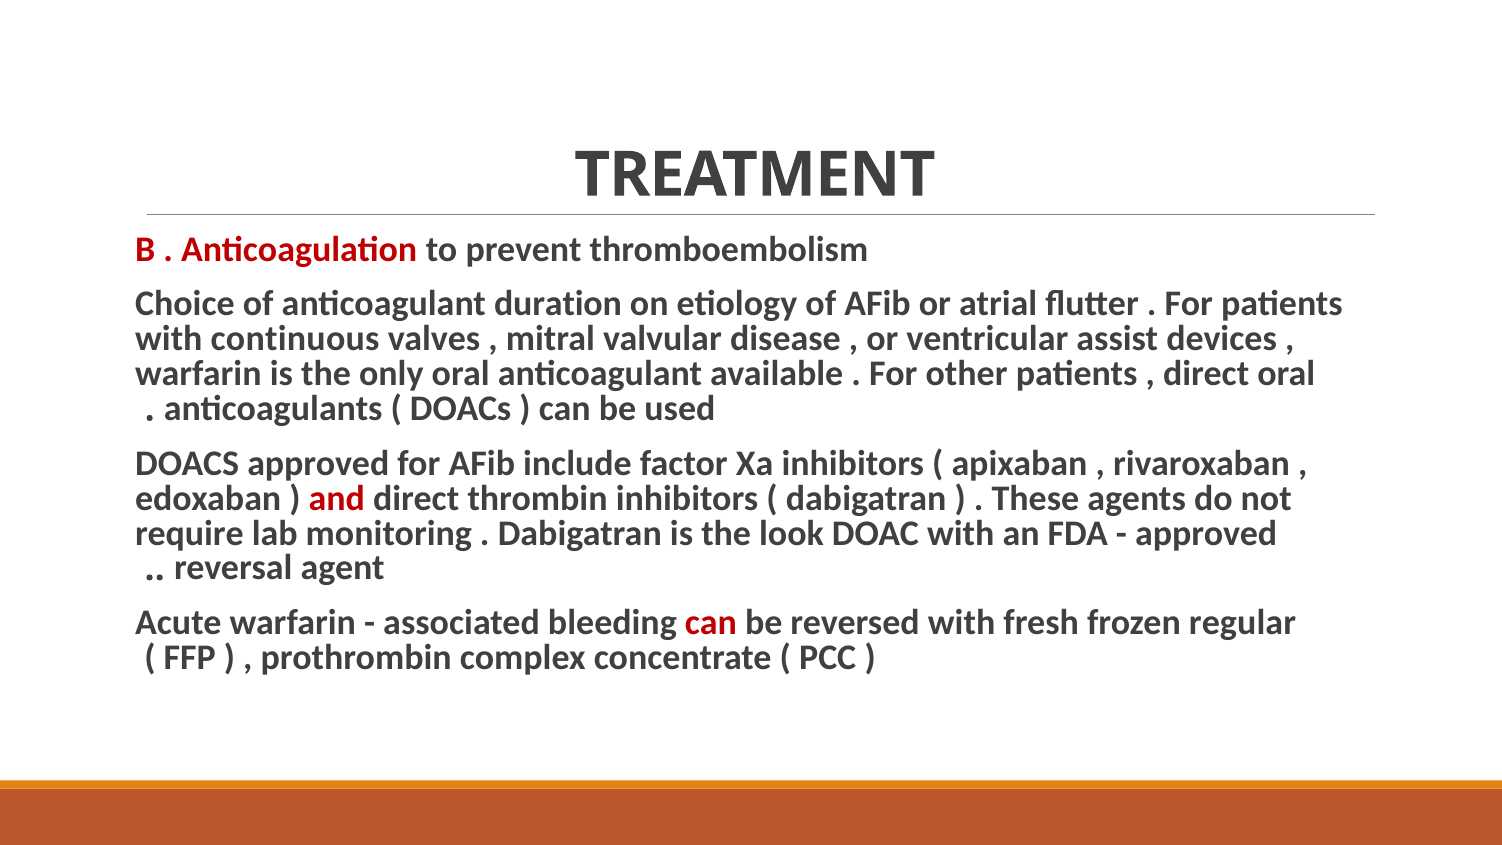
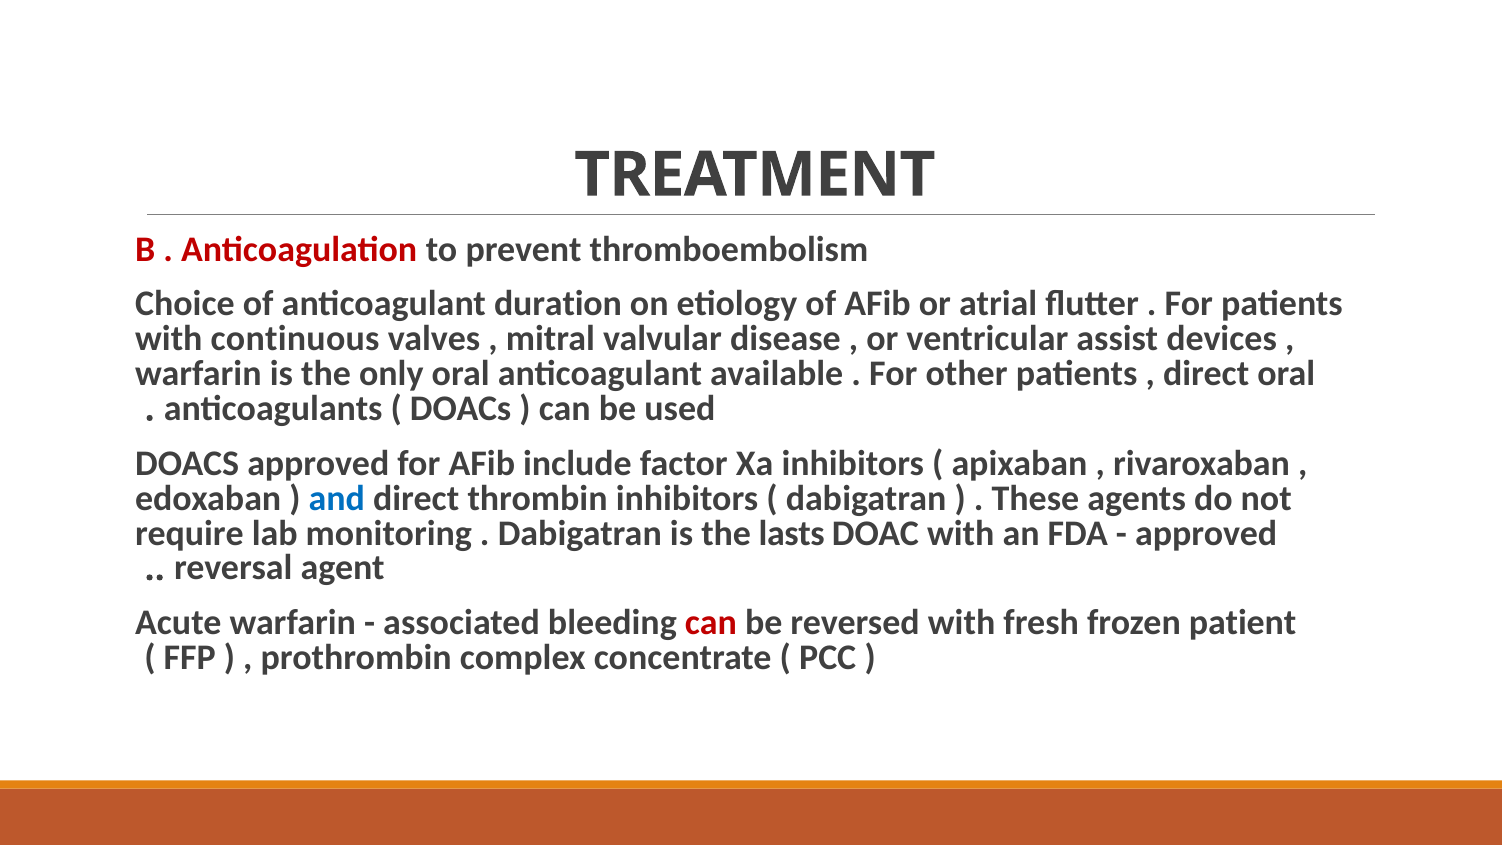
and colour: red -> blue
look: look -> lasts
regular: regular -> patient
